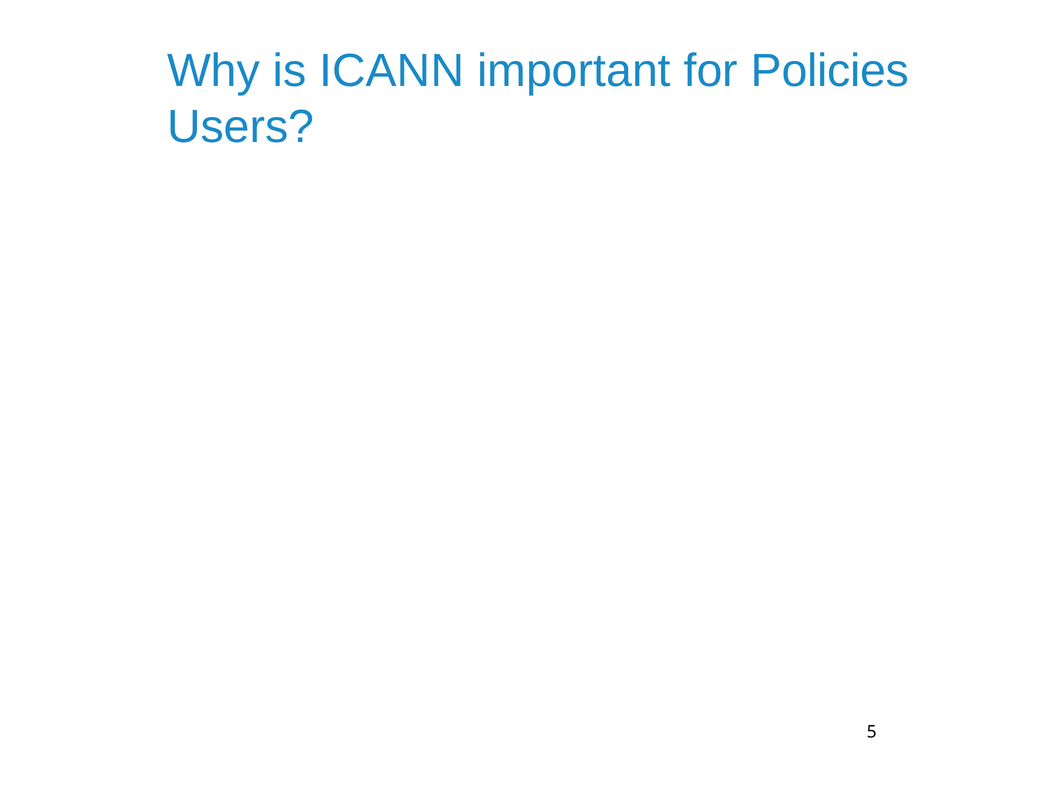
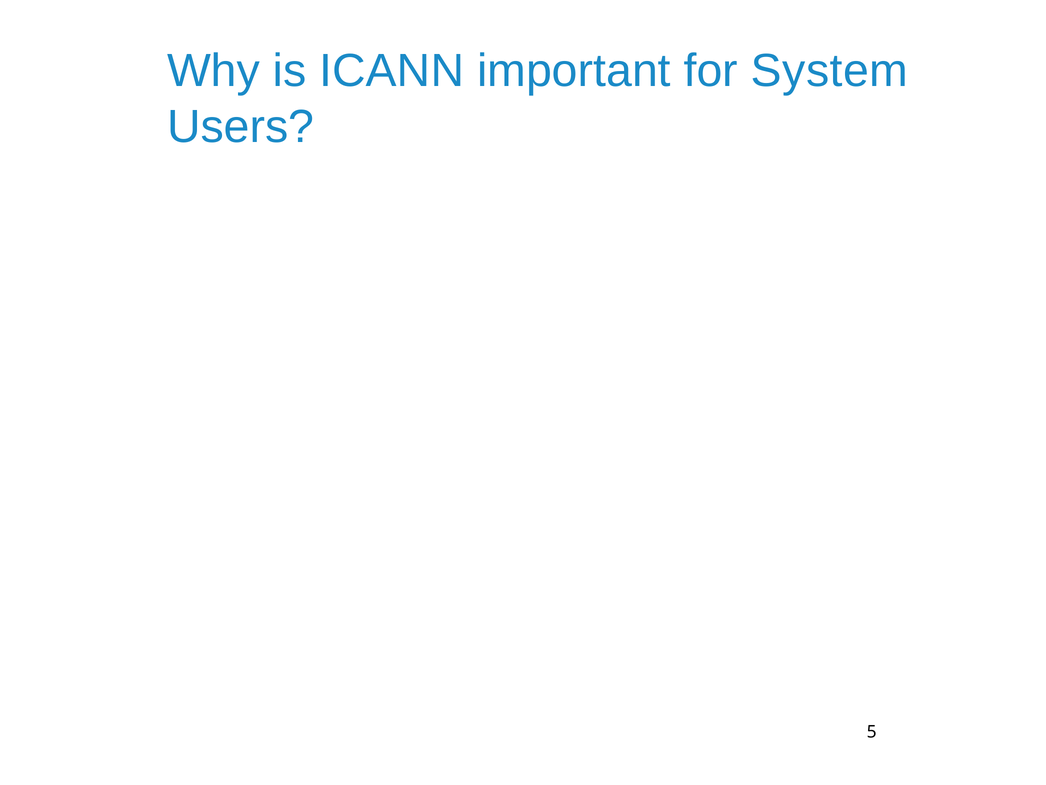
for Policies: Policies -> System
